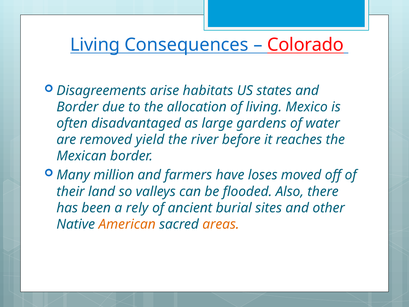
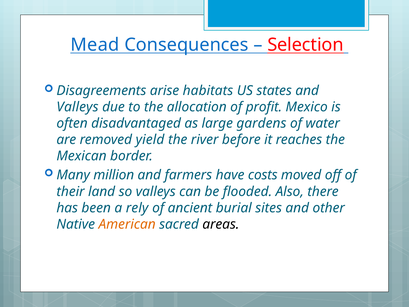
Living at (95, 45): Living -> Mead
Colorado: Colorado -> Selection
Border at (77, 107): Border -> Valleys
of living: living -> profit
loses: loses -> costs
areas colour: orange -> black
